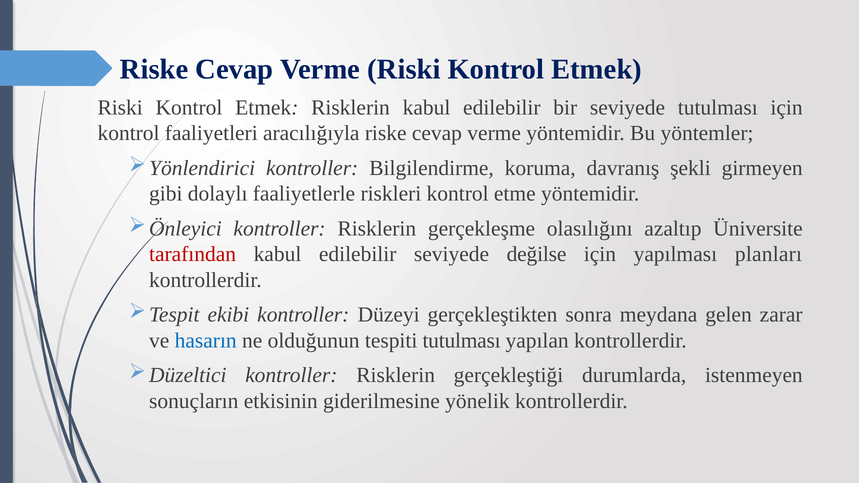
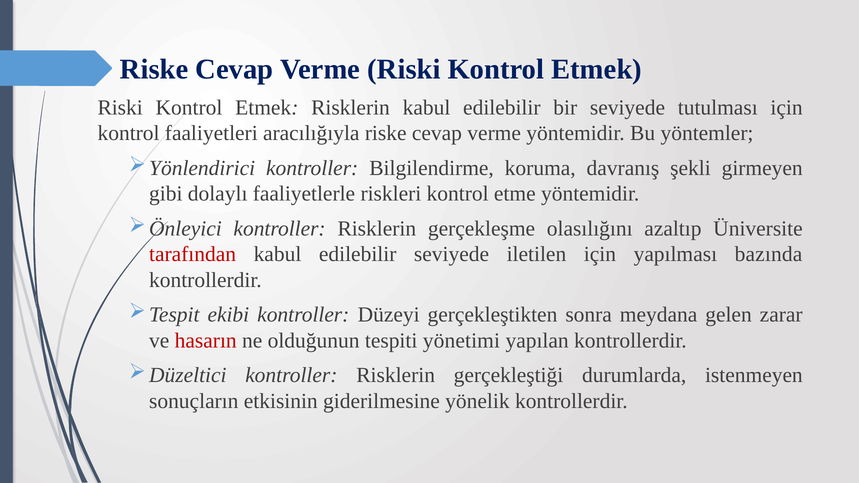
değilse: değilse -> iletilen
planları: planları -> bazında
hasarın colour: blue -> red
tespiti tutulması: tutulması -> yönetimi
